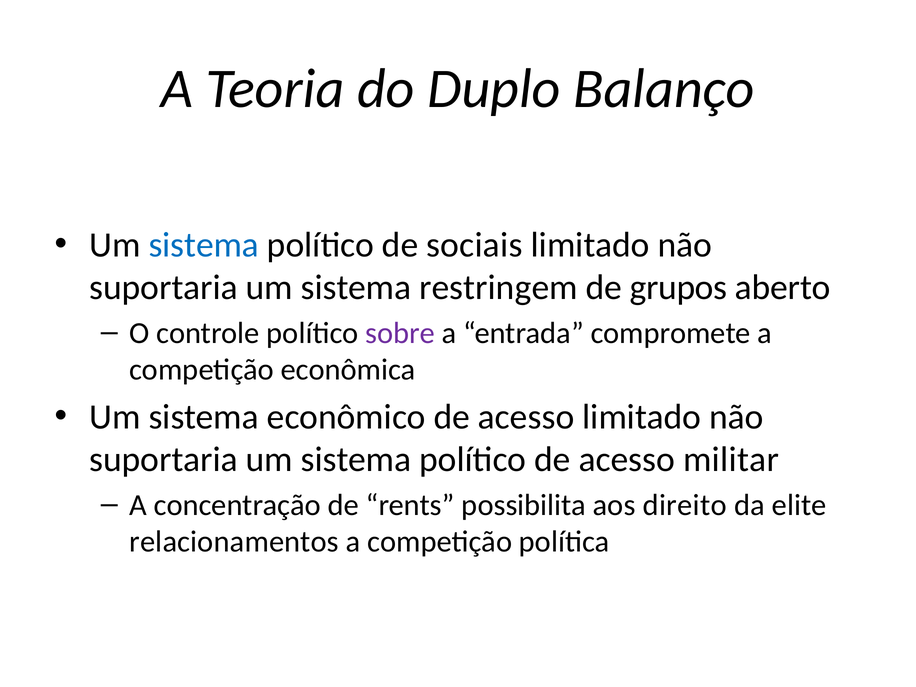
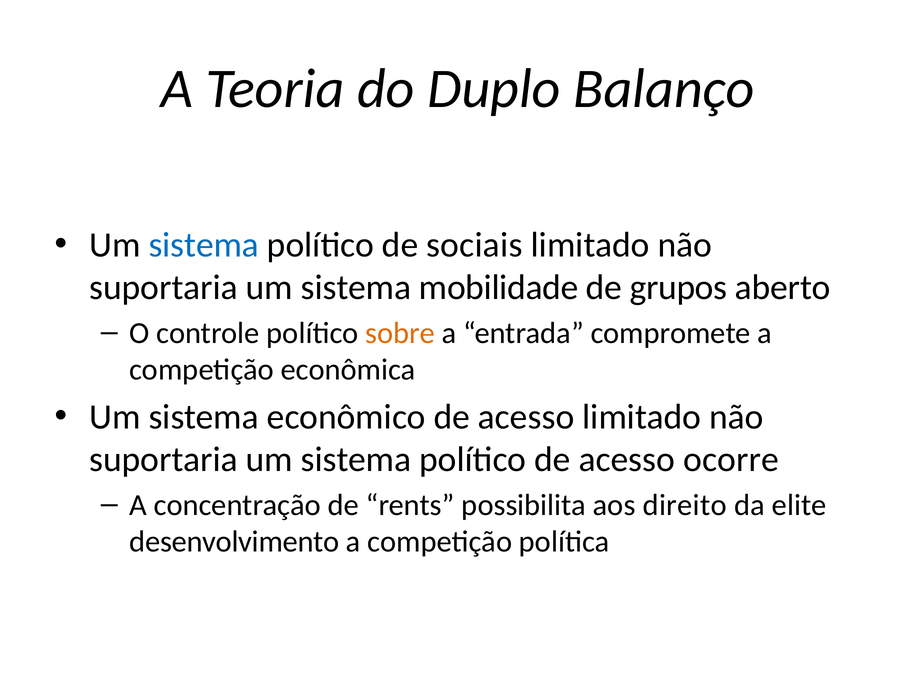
restringem: restringem -> mobilidade
sobre colour: purple -> orange
militar: militar -> ocorre
relacionamentos: relacionamentos -> desenvolvimento
